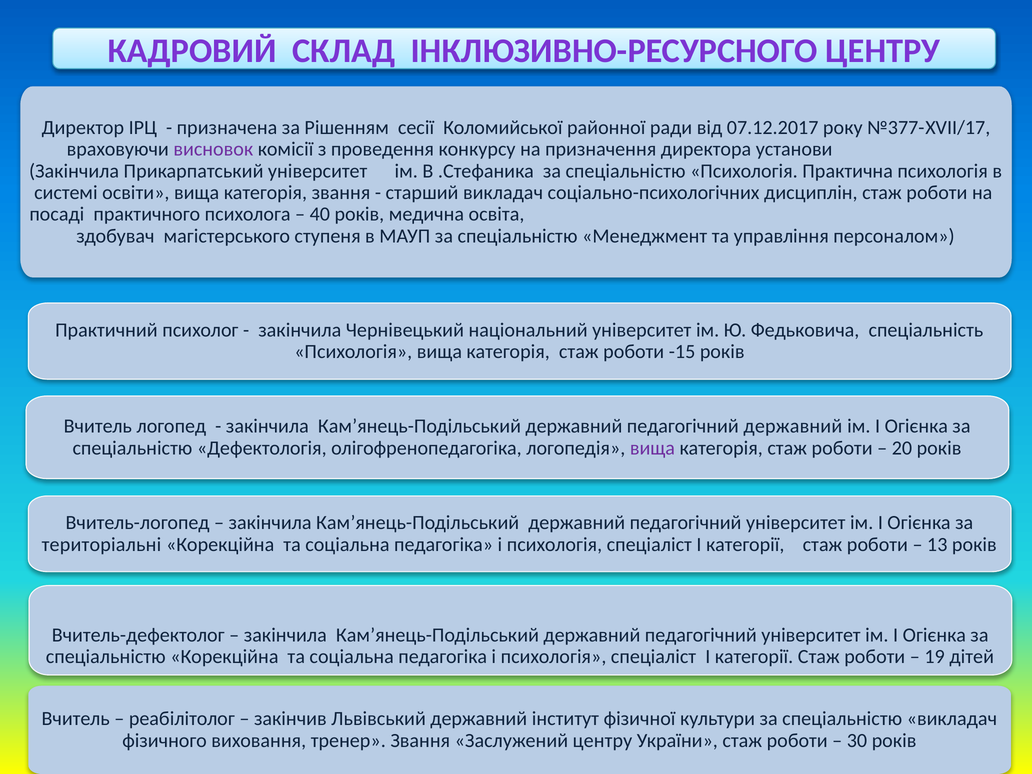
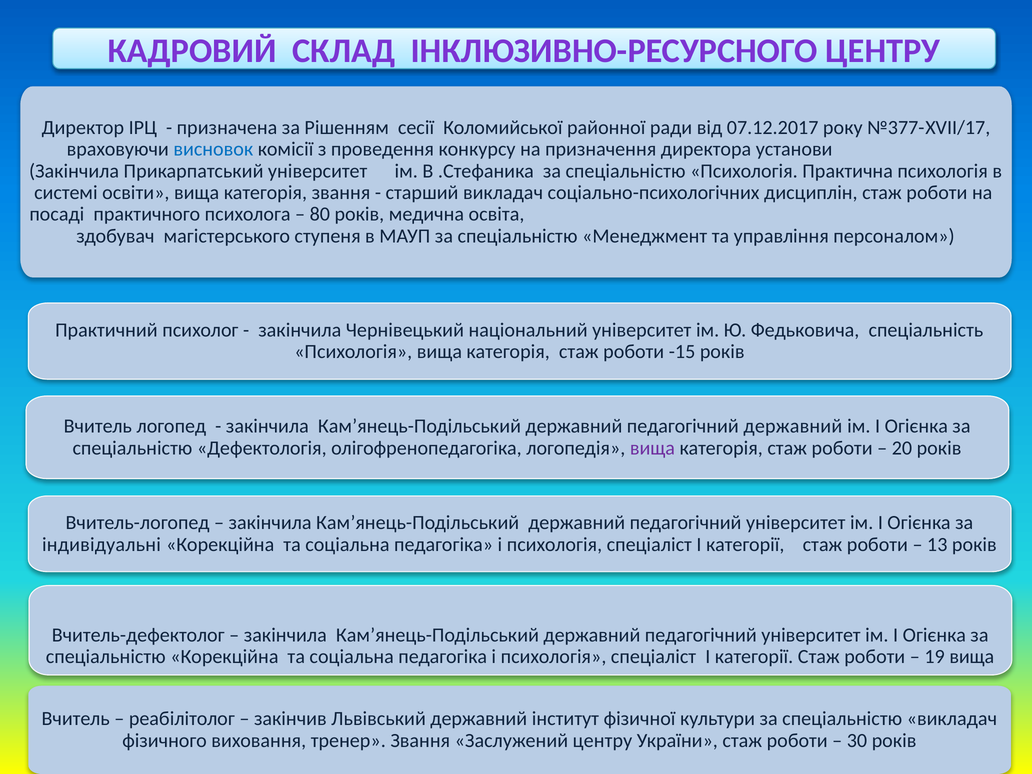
висновок colour: purple -> blue
40: 40 -> 80
територіальні: територіальні -> індивідуальні
19 дітей: дітей -> вища
